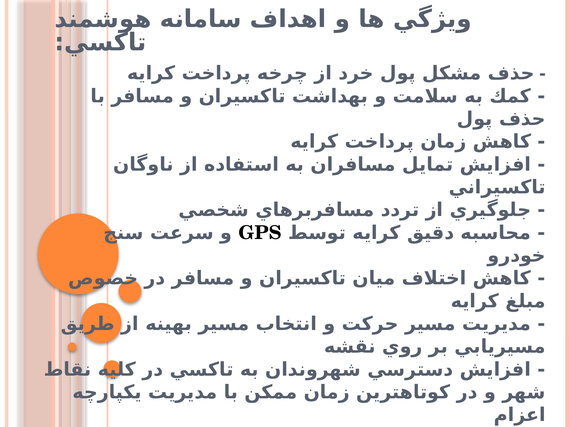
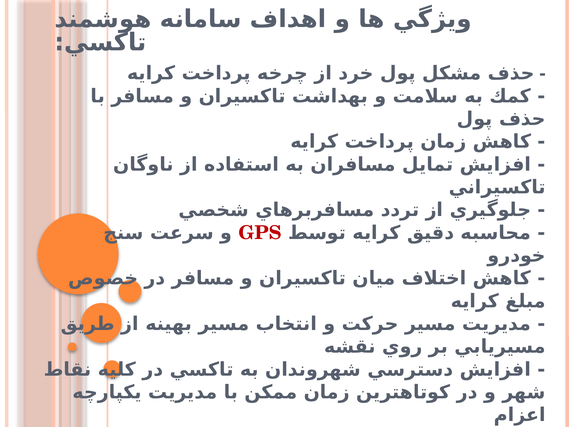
GPS colour: black -> red
